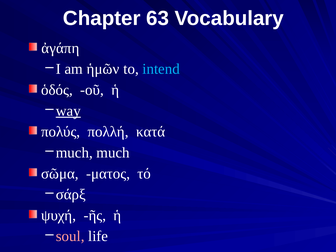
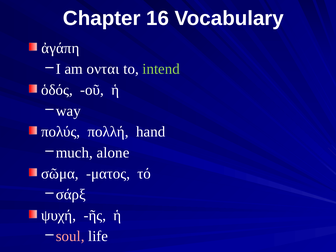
63: 63 -> 16
ἡμῶν: ἡμῶν -> ονται
intend colour: light blue -> light green
way underline: present -> none
κατά: κατά -> hand
much much: much -> alone
